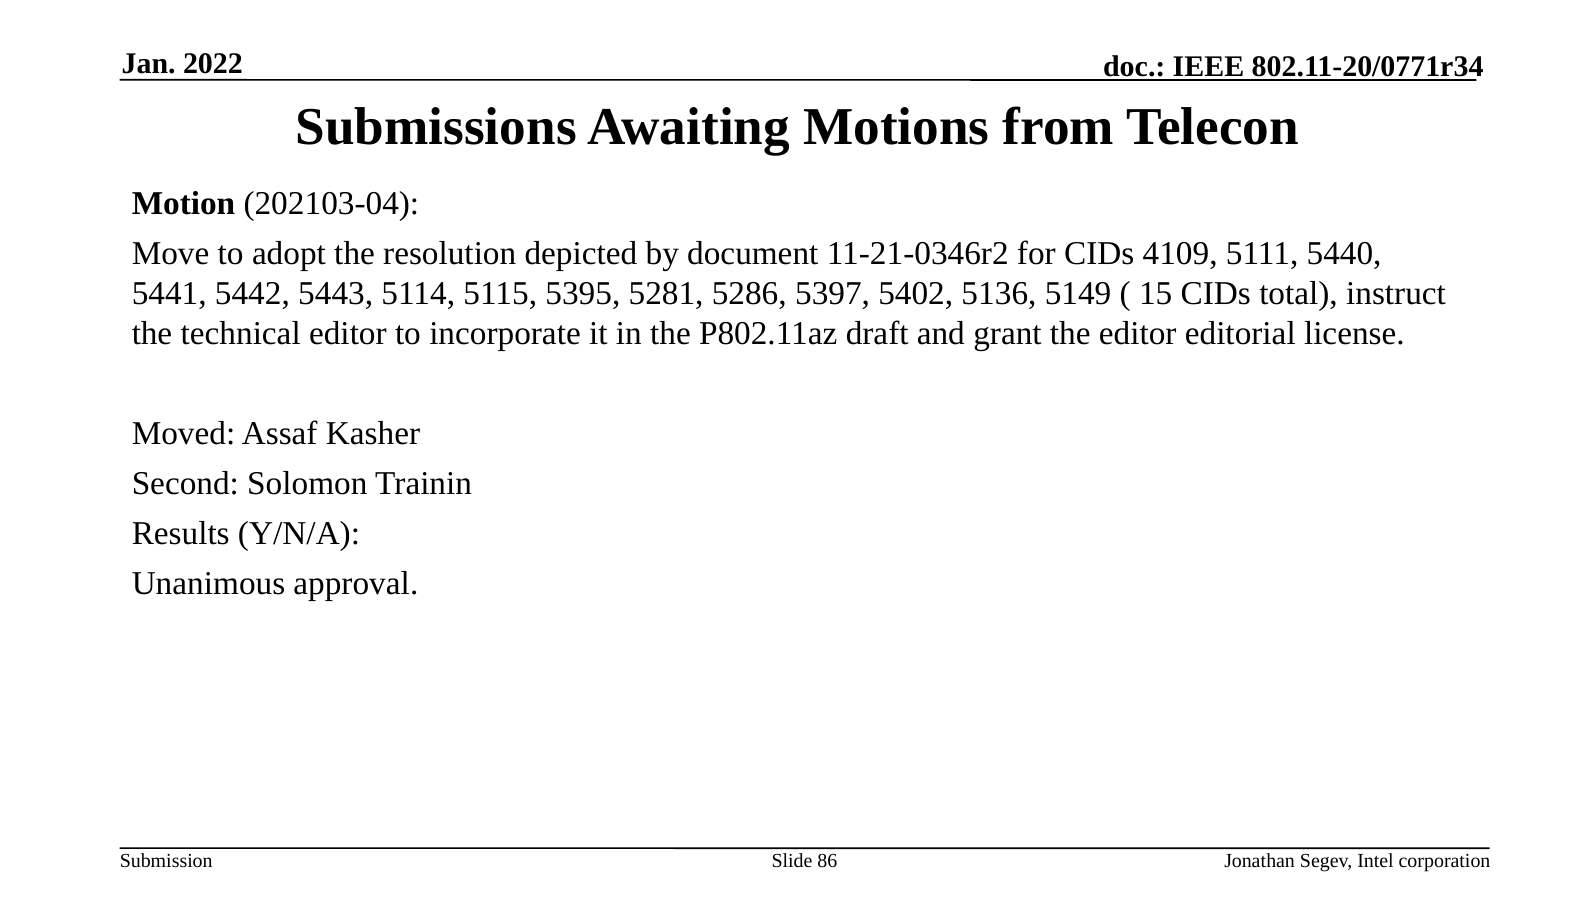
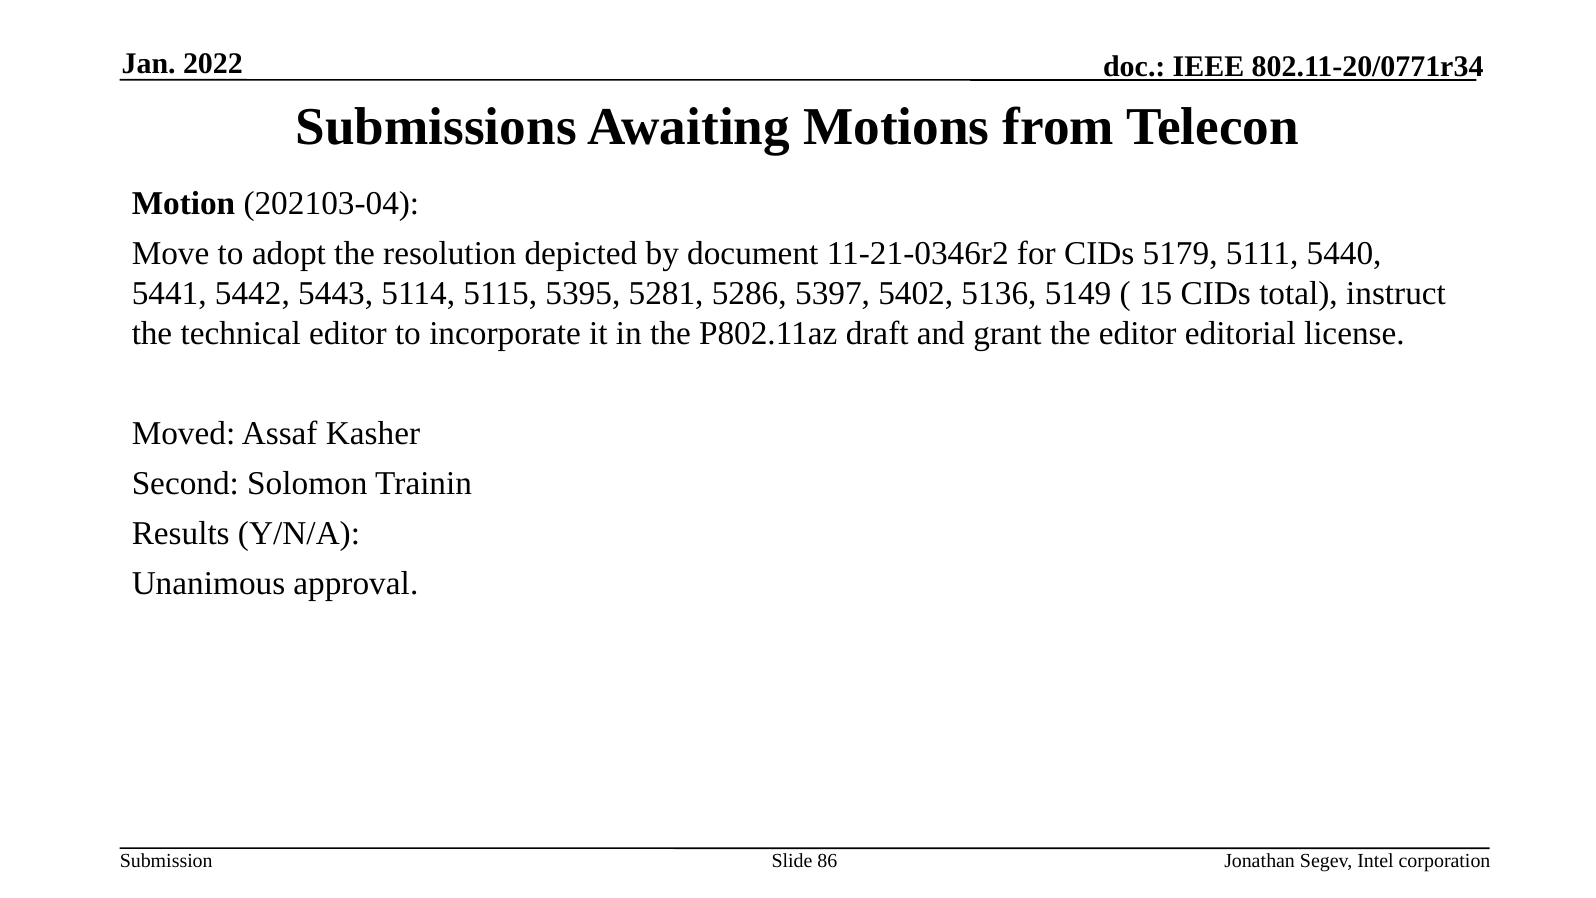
4109: 4109 -> 5179
